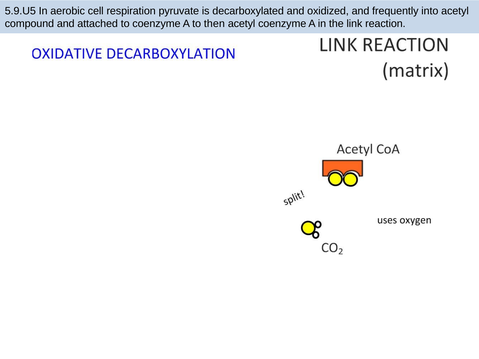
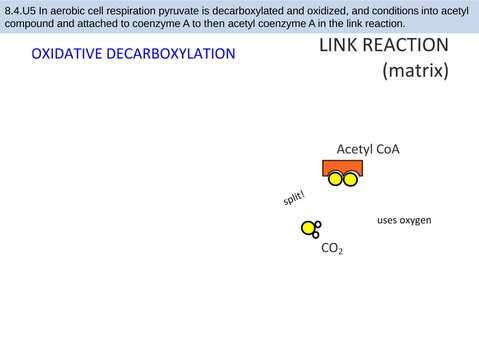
5.9.U5: 5.9.U5 -> 8.4.U5
frequently: frequently -> conditions
